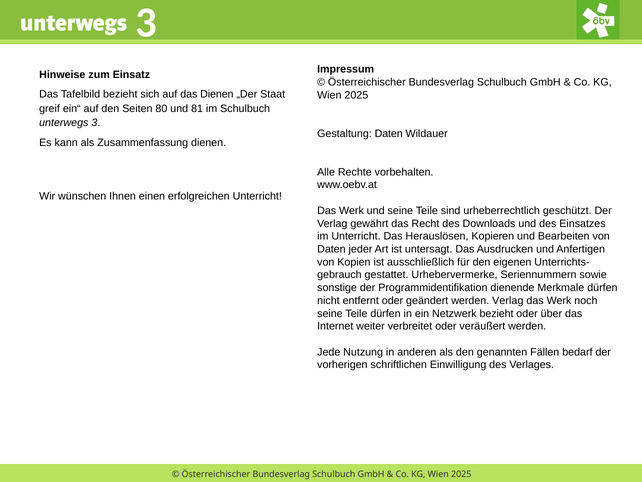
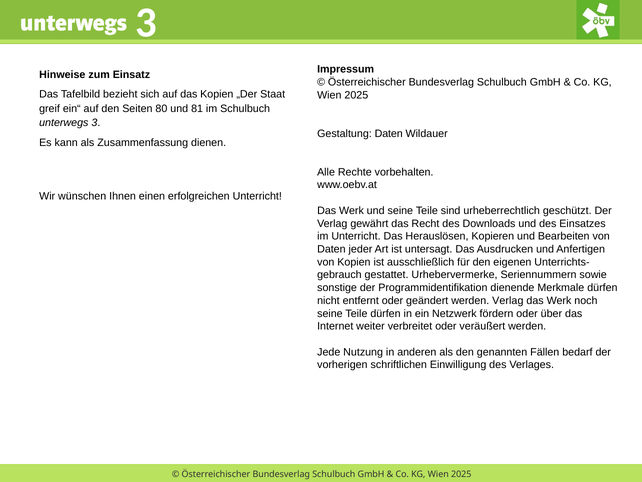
das Dienen: Dienen -> Kopien
Netzwerk bezieht: bezieht -> fördern
